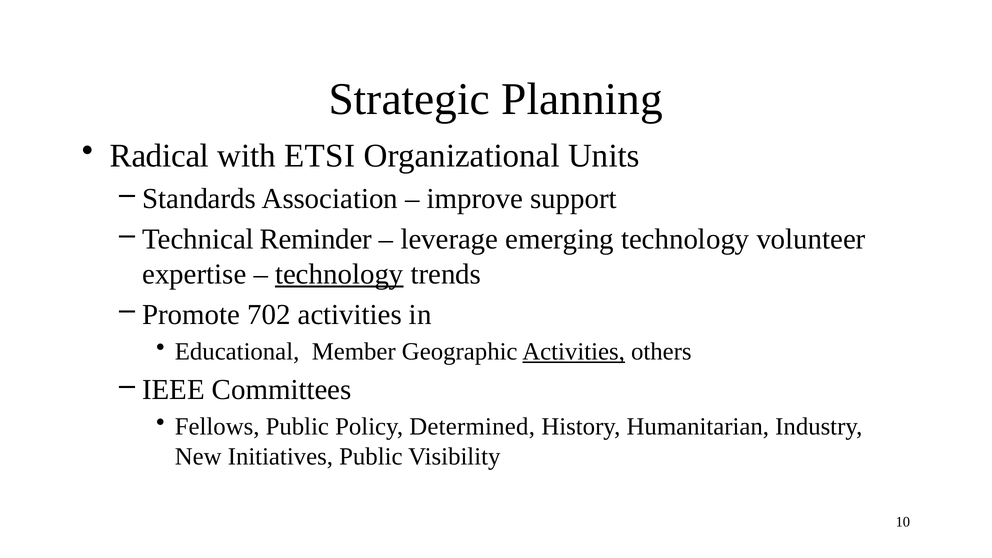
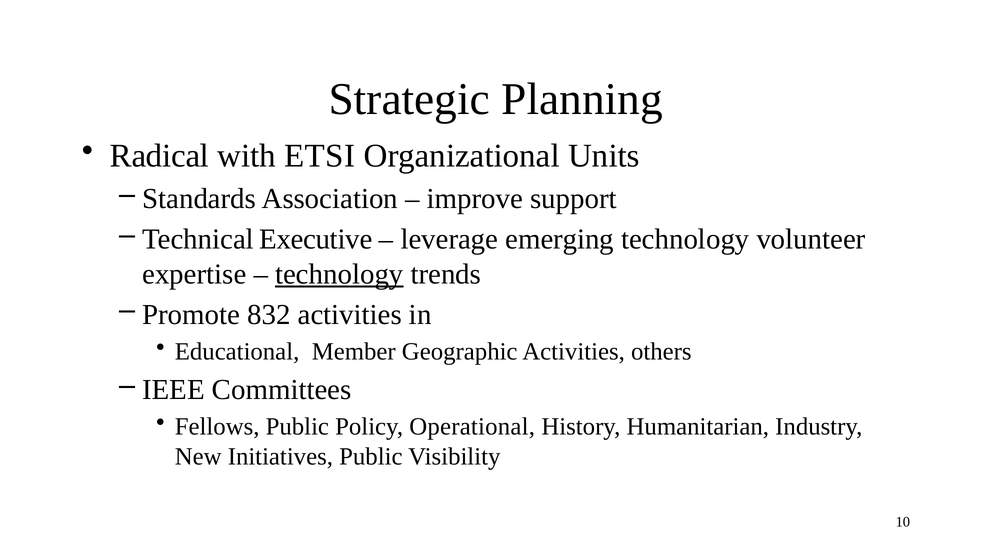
Reminder: Reminder -> Executive
702: 702 -> 832
Activities at (574, 352) underline: present -> none
Determined: Determined -> Operational
